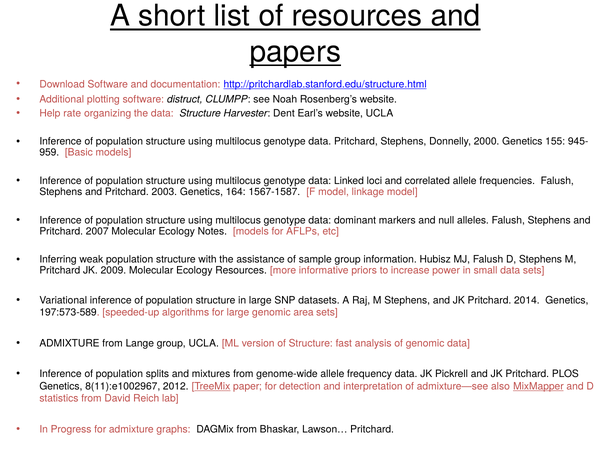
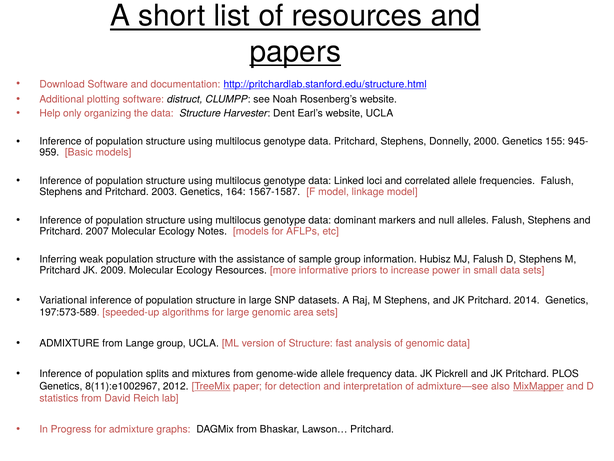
rate: rate -> only
